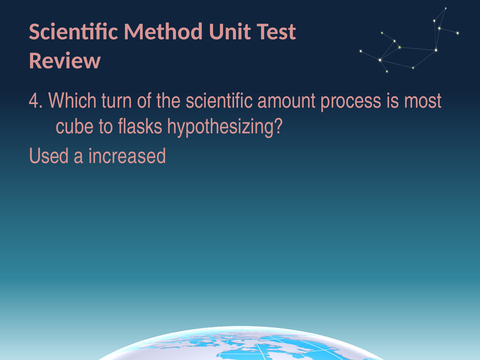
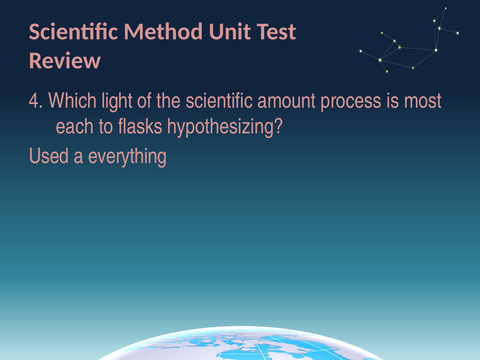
turn: turn -> light
cube: cube -> each
increased: increased -> everything
